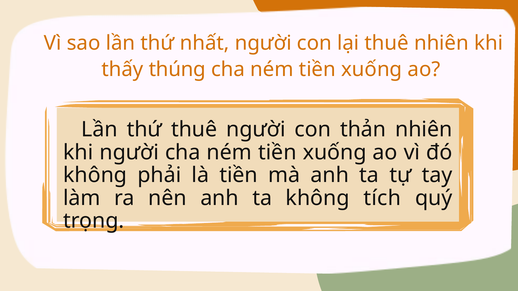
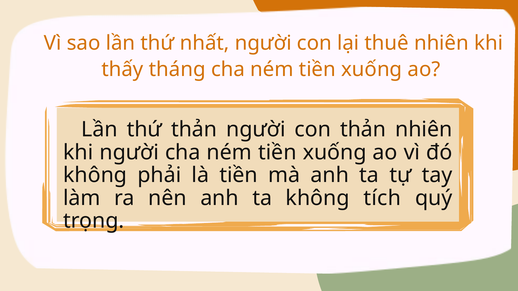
thúng: thúng -> tháng
thứ thuê: thuê -> thản
